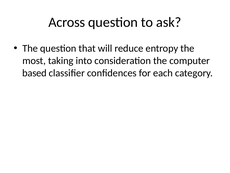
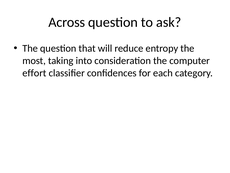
based: based -> effort
